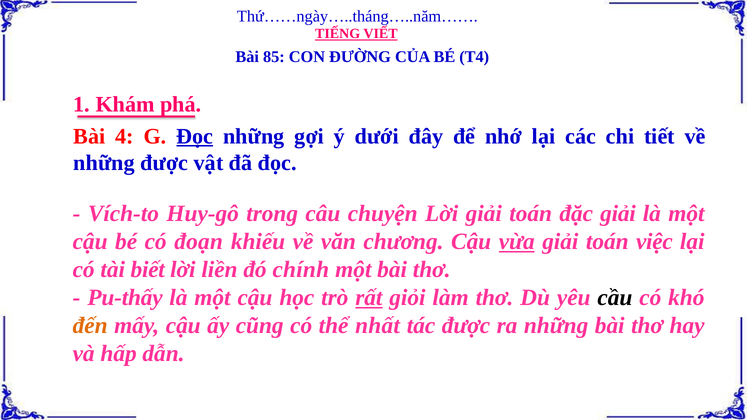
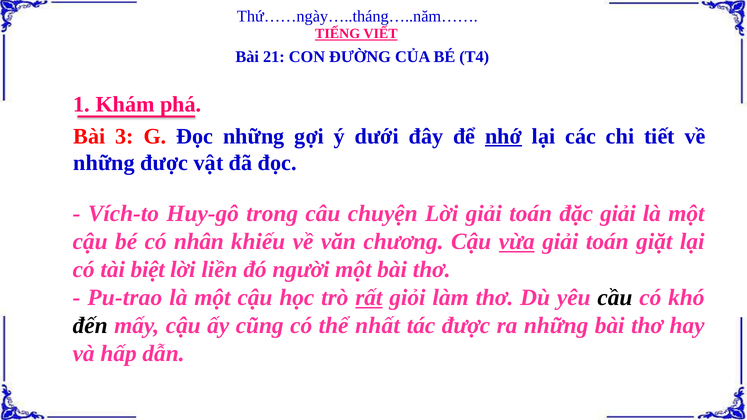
85: 85 -> 21
4: 4 -> 3
Đọc at (195, 136) underline: present -> none
nhớ underline: none -> present
đoạn: đoạn -> nhân
việc: việc -> giặt
biết: biết -> biệt
chính: chính -> người
Pu-thấy: Pu-thấy -> Pu-trao
đến colour: orange -> black
